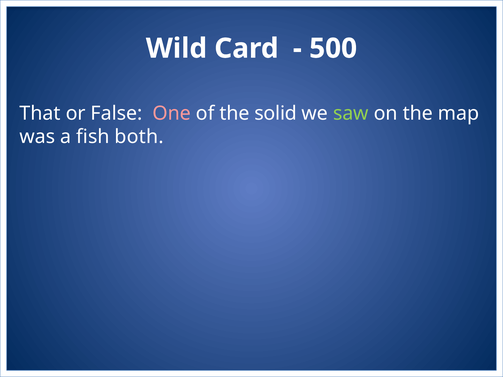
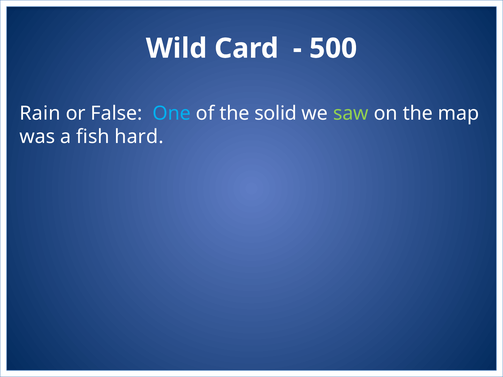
That: That -> Rain
One colour: pink -> light blue
both: both -> hard
